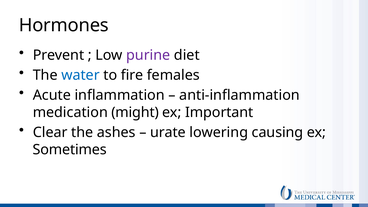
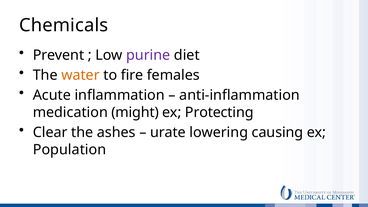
Hormones: Hormones -> Chemicals
water colour: blue -> orange
Important: Important -> Protecting
Sometimes: Sometimes -> Population
